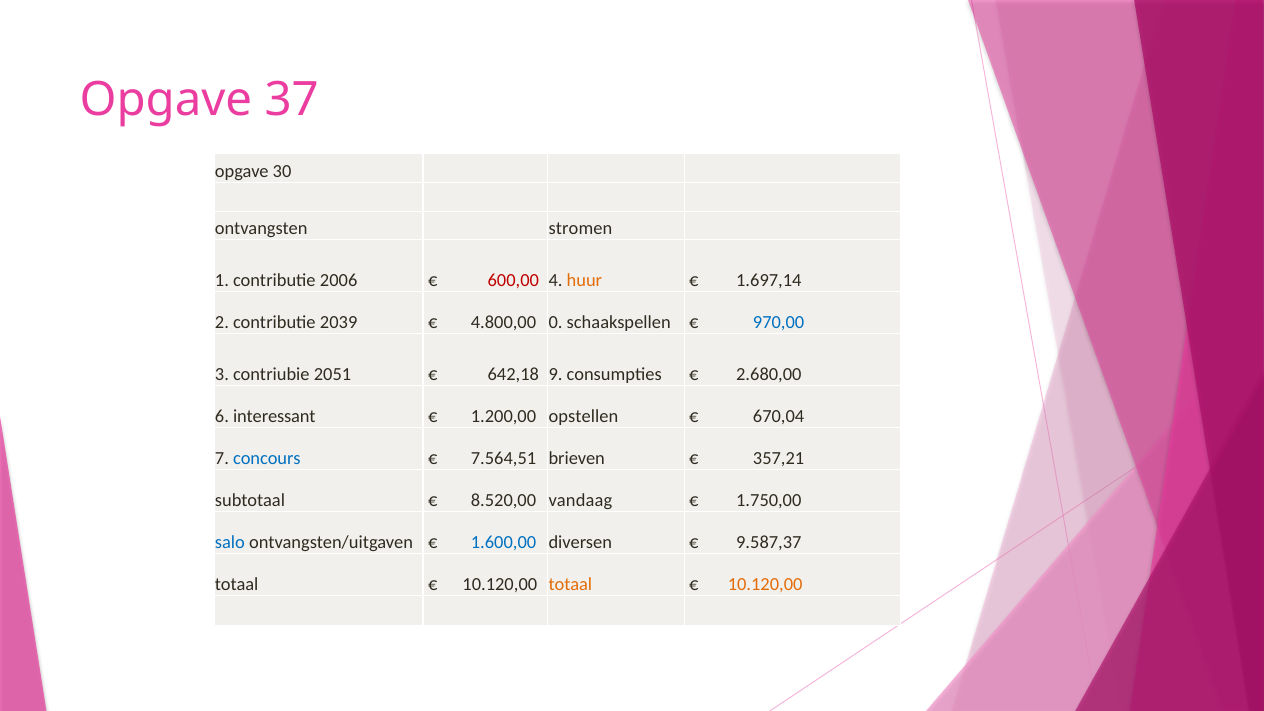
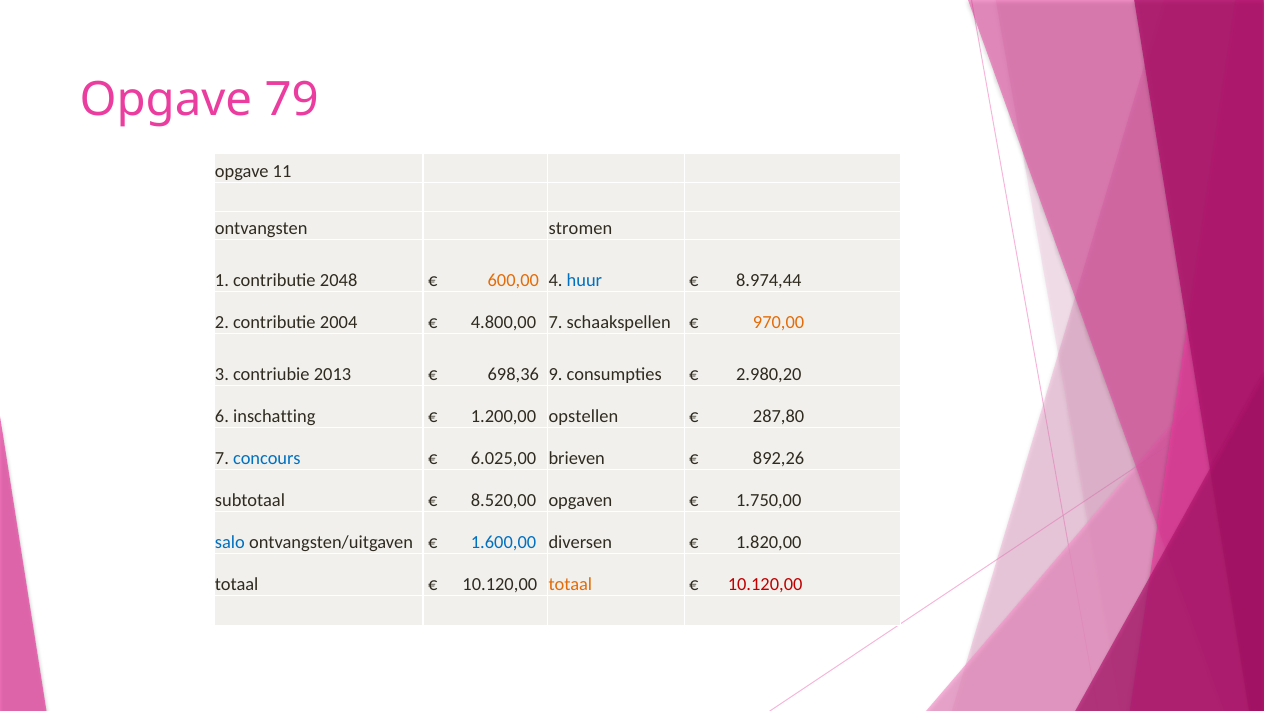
37: 37 -> 79
30: 30 -> 11
2006: 2006 -> 2048
600,00 colour: red -> orange
huur colour: orange -> blue
1.697,14: 1.697,14 -> 8.974,44
2039: 2039 -> 2004
4.800,00 0: 0 -> 7
970,00 colour: blue -> orange
2051: 2051 -> 2013
642,18: 642,18 -> 698,36
2.680,00: 2.680,00 -> 2.980,20
interessant: interessant -> inschatting
670,04: 670,04 -> 287,80
7.564,51: 7.564,51 -> 6.025,00
357,21: 357,21 -> 892,26
vandaag: vandaag -> opgaven
9.587,37: 9.587,37 -> 1.820,00
10.120,00 at (765, 584) colour: orange -> red
